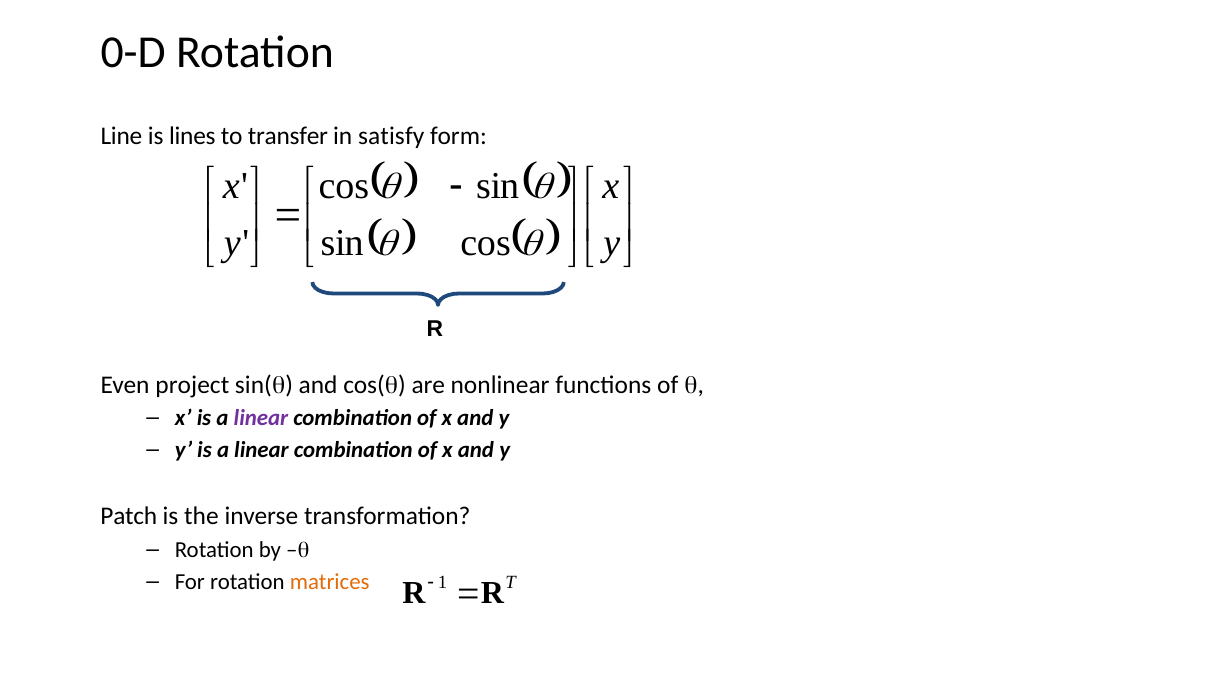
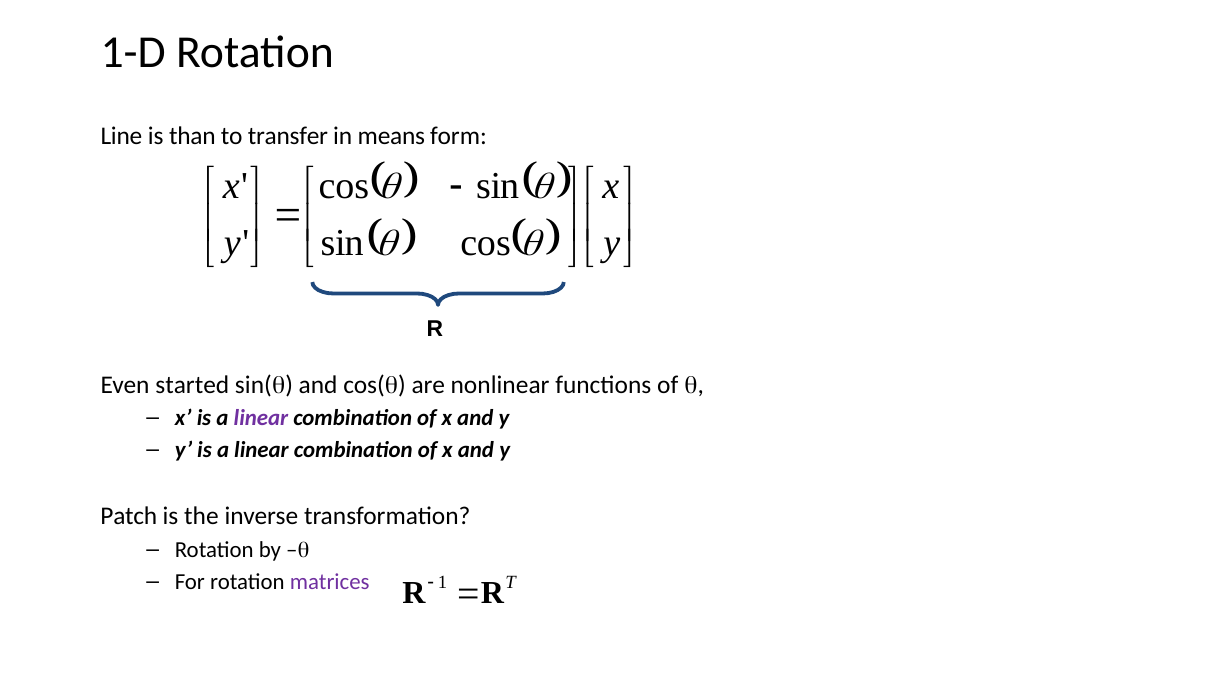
0-D: 0-D -> 1-D
lines: lines -> than
satisfy: satisfy -> means
project: project -> started
matrices colour: orange -> purple
